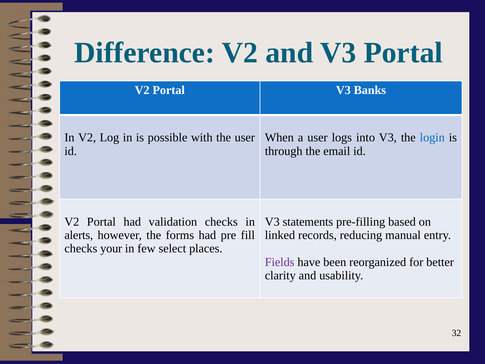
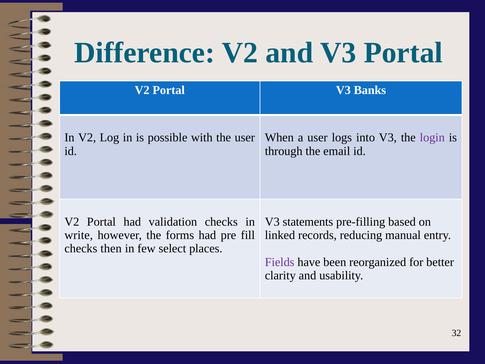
login colour: blue -> purple
alerts: alerts -> write
your: your -> then
